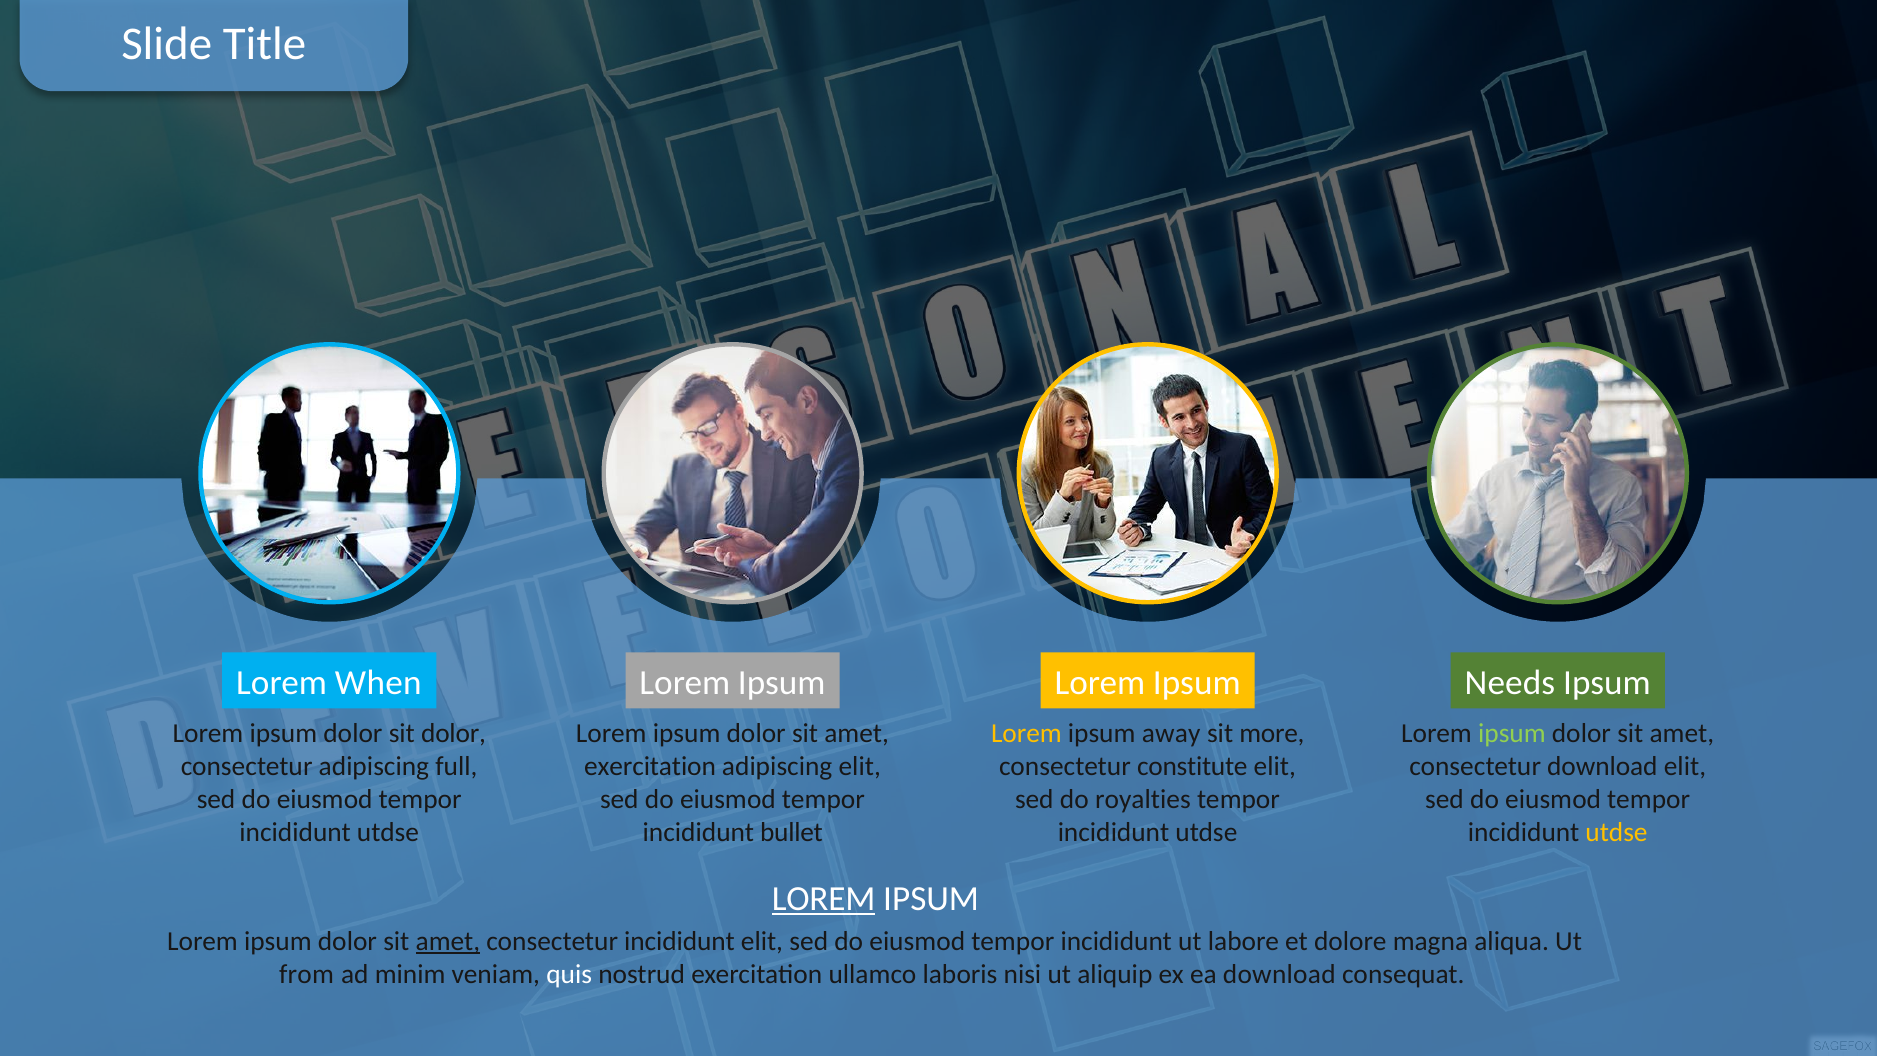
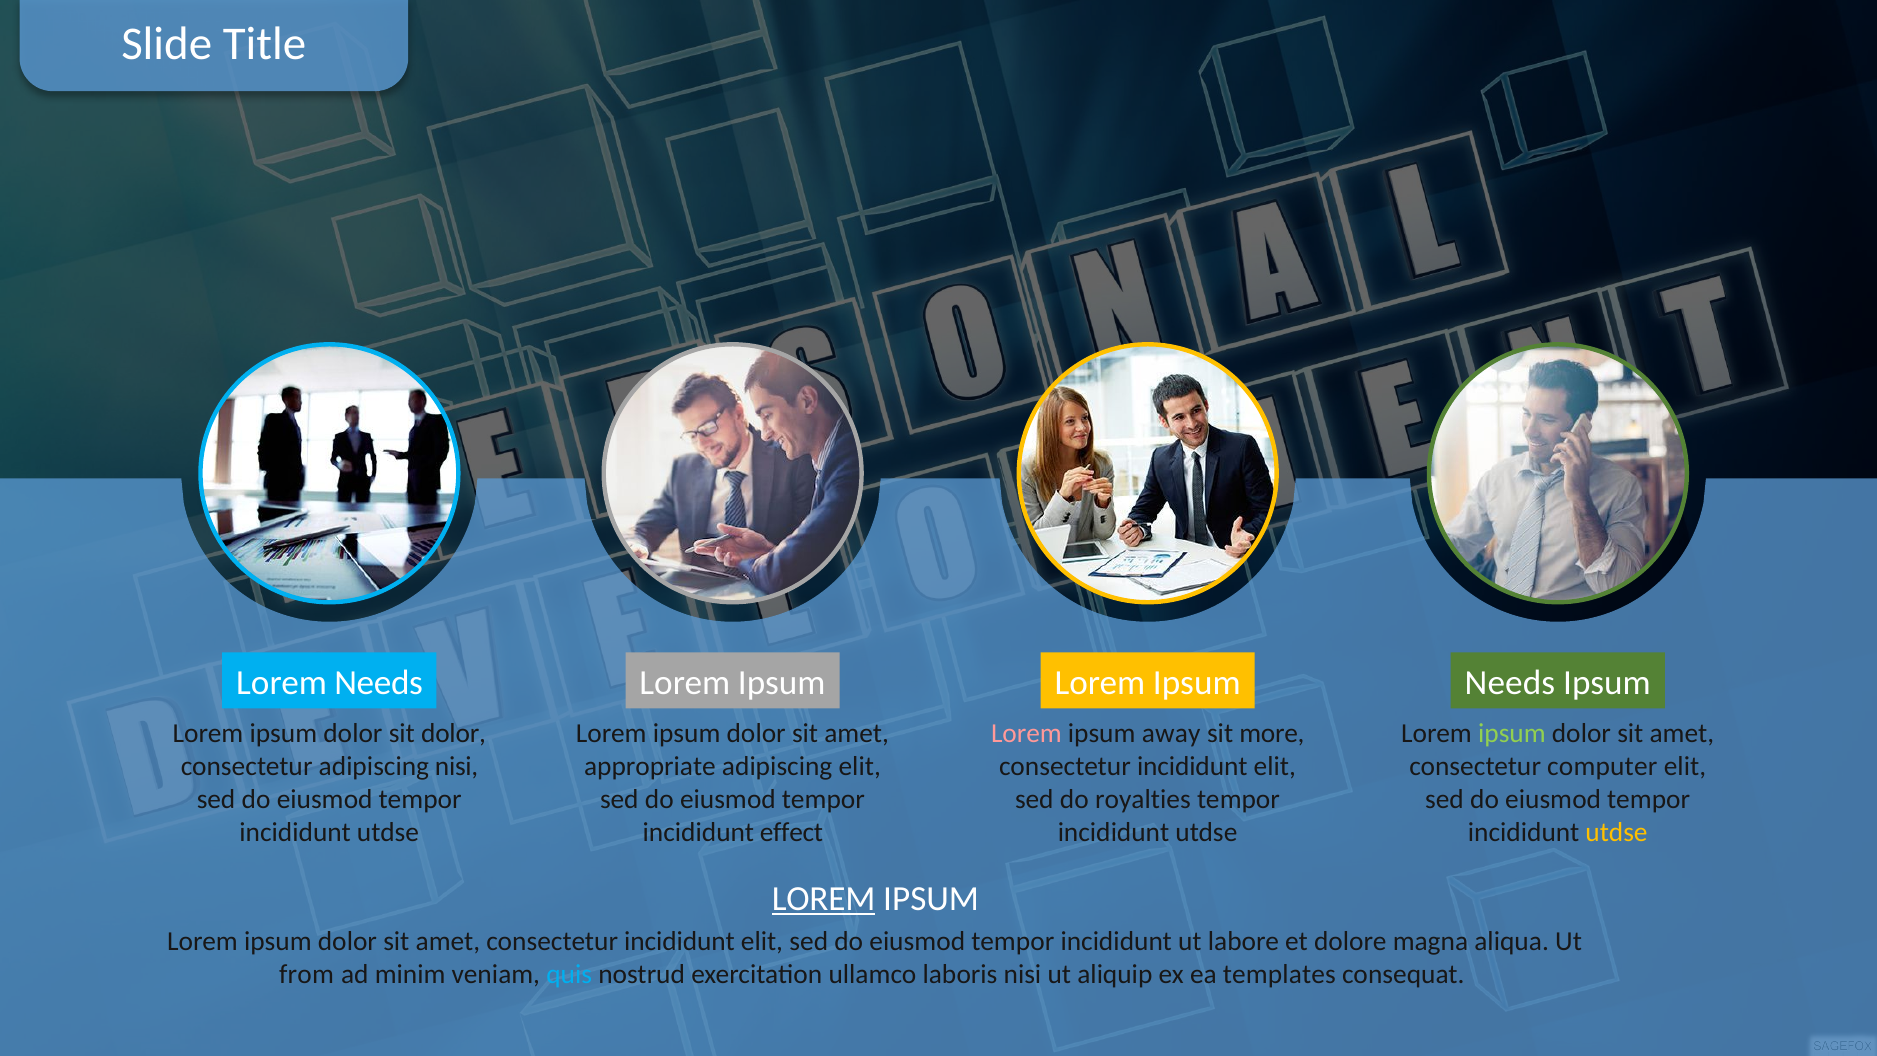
Lorem When: When -> Needs
Lorem at (1026, 733) colour: yellow -> pink
adipiscing full: full -> nisi
exercitation at (650, 766): exercitation -> appropriate
constitute at (1192, 766): constitute -> incididunt
consectetur download: download -> computer
bullet: bullet -> effect
amet at (448, 941) underline: present -> none
quis colour: white -> light blue
ea download: download -> templates
